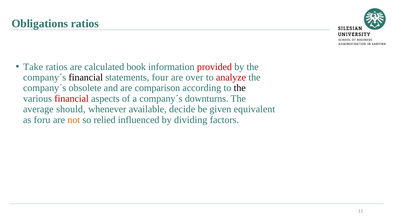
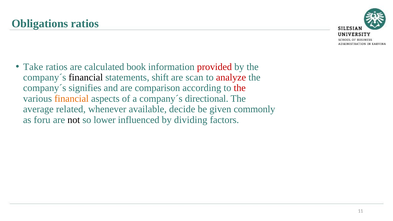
four: four -> shift
over: over -> scan
obsolete: obsolete -> signifies
the at (240, 88) colour: black -> red
financial at (72, 99) colour: red -> orange
downturns: downturns -> directional
should: should -> related
equivalent: equivalent -> commonly
not colour: orange -> black
relied: relied -> lower
